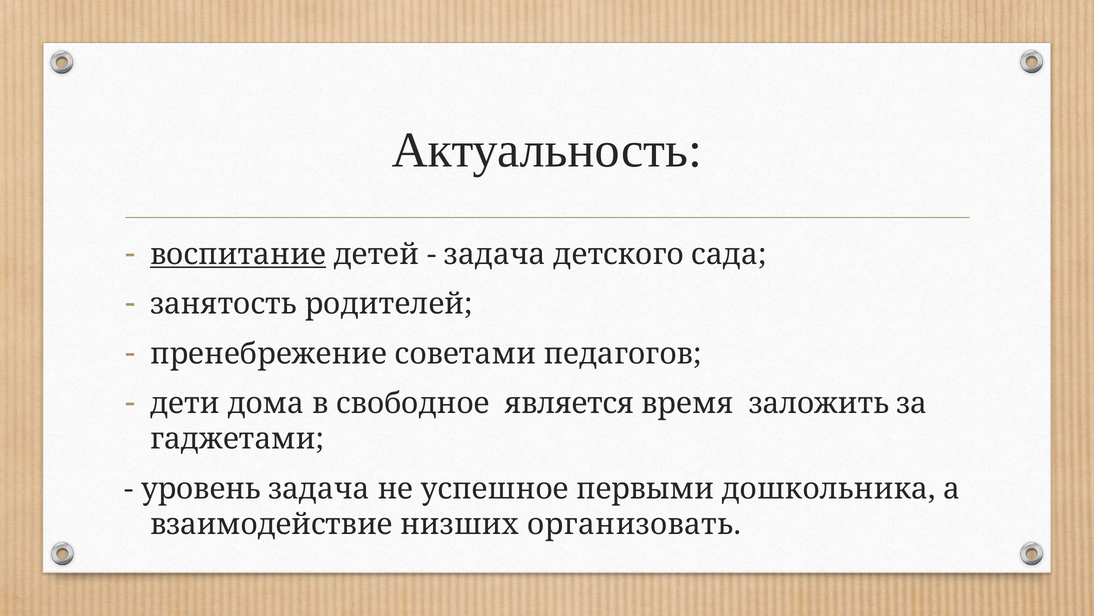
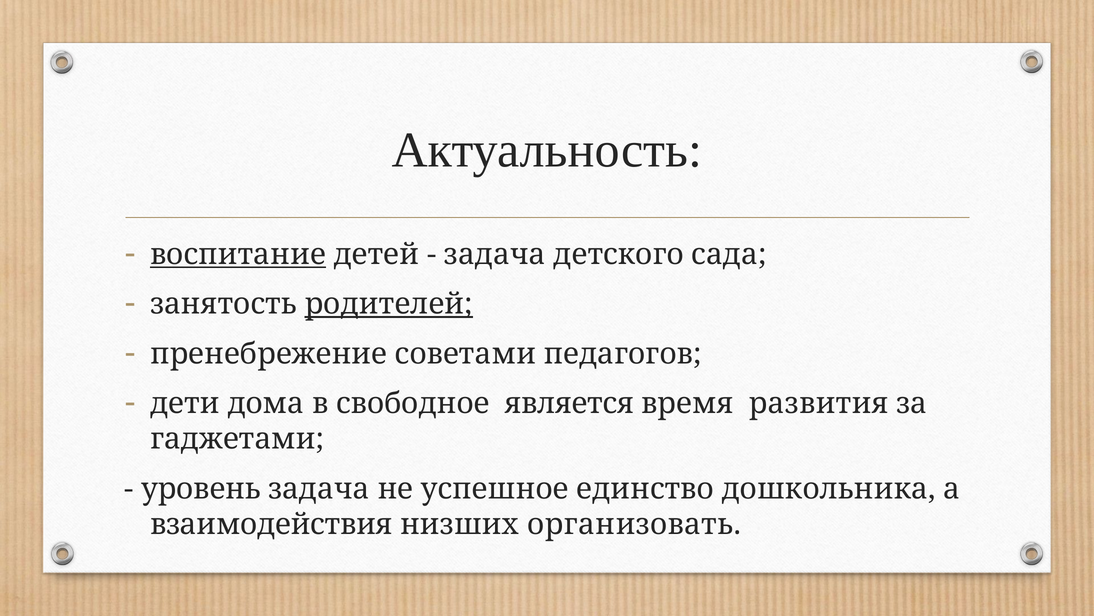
родителей underline: none -> present
заложить: заложить -> развития
первыми: первыми -> единство
взаимодействие: взаимодействие -> взаимодействия
